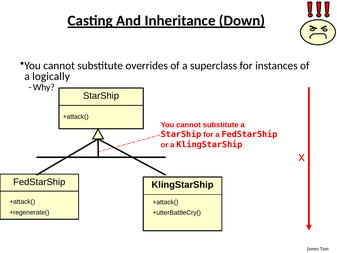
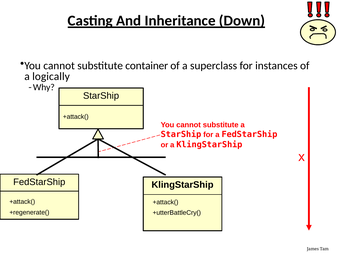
overrides: overrides -> container
